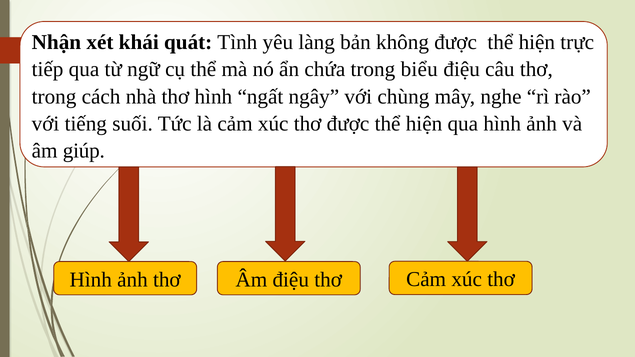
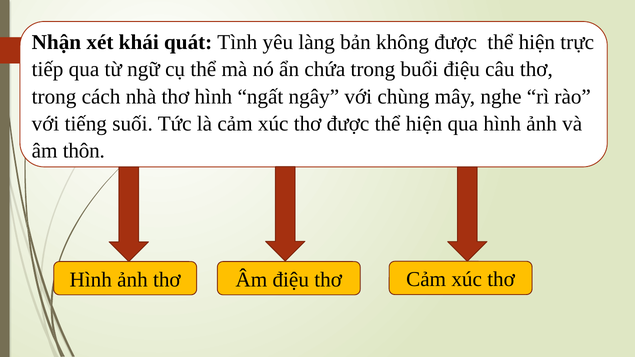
biểu: biểu -> buổi
giúp: giúp -> thôn
